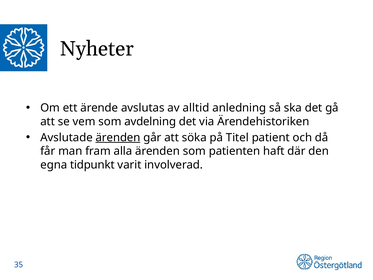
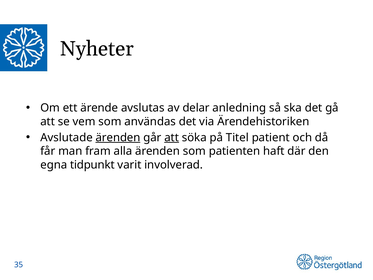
alltid: alltid -> delar
avdelning: avdelning -> användas
att at (172, 137) underline: none -> present
